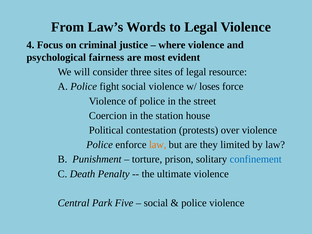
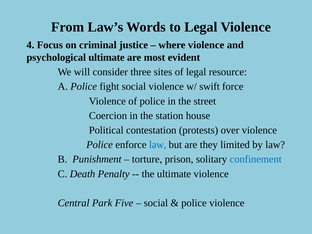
psychological fairness: fairness -> ultimate
loses: loses -> swift
law at (158, 145) colour: orange -> blue
